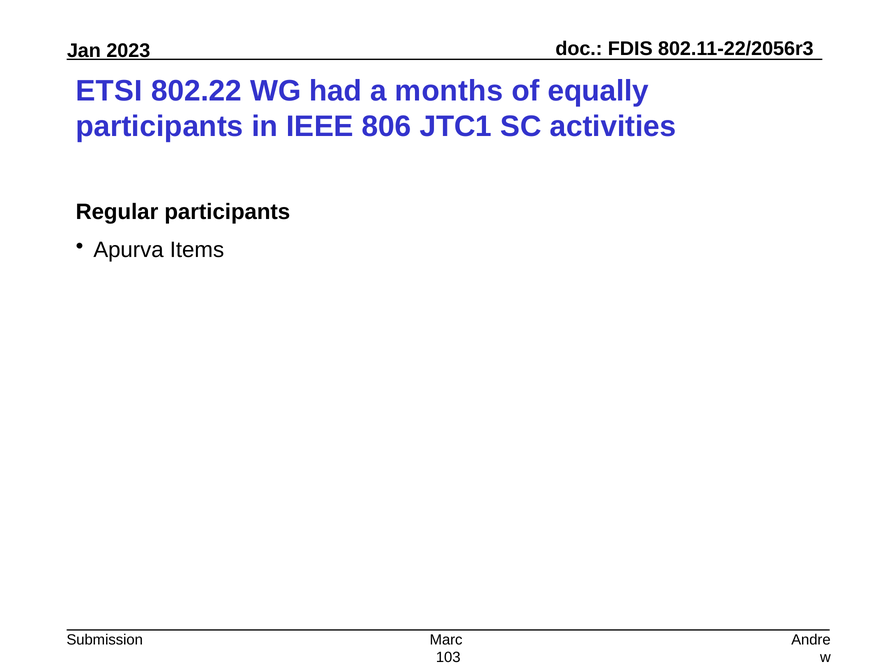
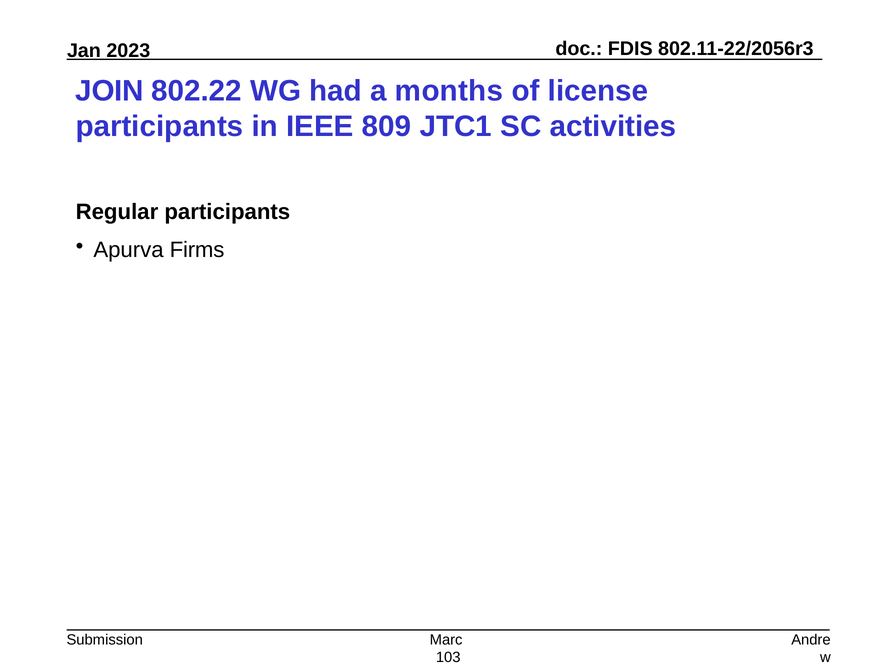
ETSI: ETSI -> JOIN
equally: equally -> license
806: 806 -> 809
Items: Items -> Firms
